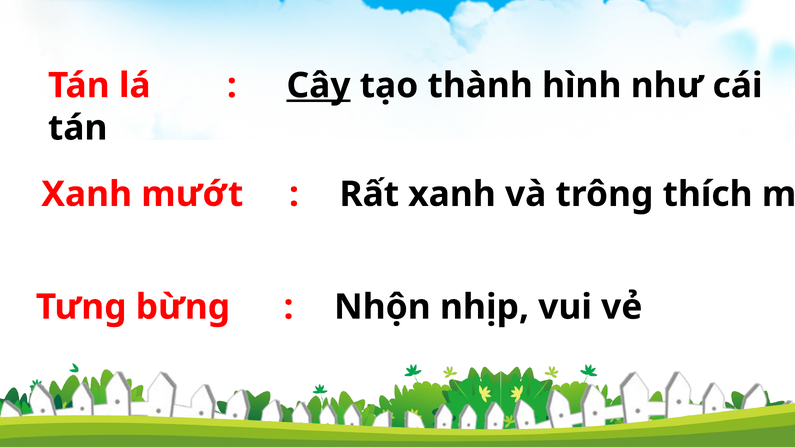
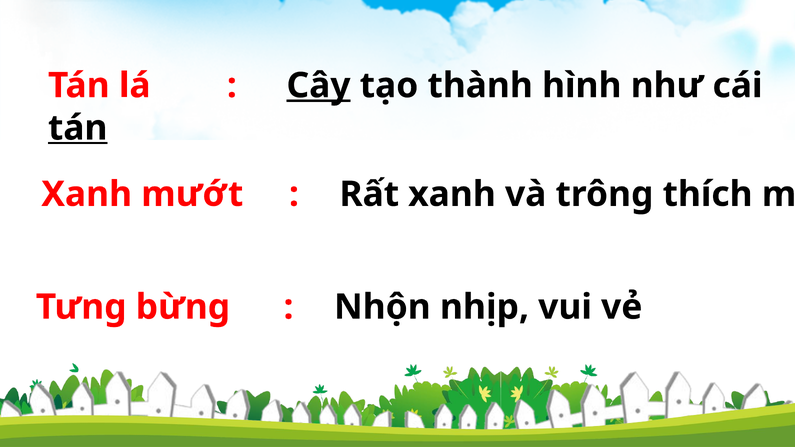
tán at (78, 128) underline: none -> present
